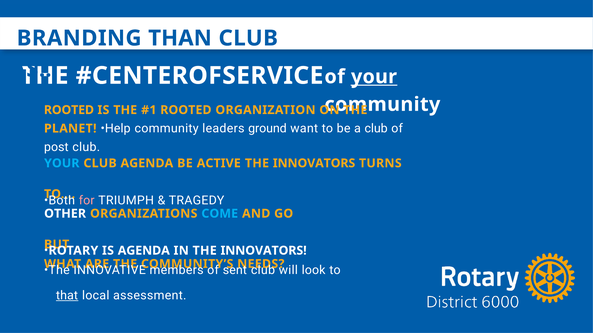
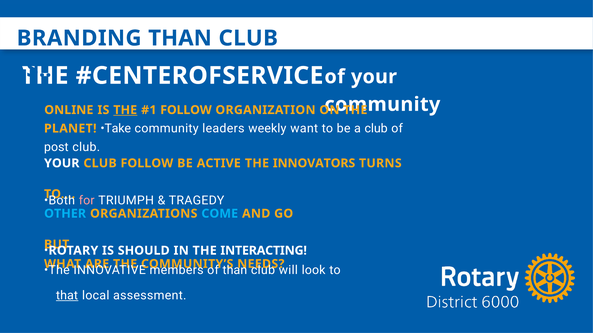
your at (374, 77) underline: present -> none
ROOTED at (69, 110): ROOTED -> ONLINE
THE at (125, 110) underline: none -> present
ROOTED at (186, 110): ROOTED -> FOLLOW
Help: Help -> Take
ground: ground -> weekly
YOUR at (62, 163) colour: light blue -> white
CLUB AGENDA: AGENDA -> FOLLOW
OTHER colour: white -> light blue
IS AGENDA: AGENDA -> SHOULD
IN THE INNOVATORS: INNOVATORS -> INTERACTING
sent at (235, 270): sent -> than
